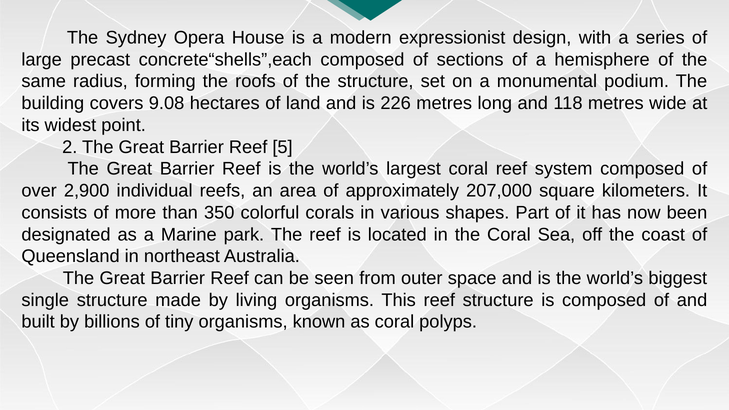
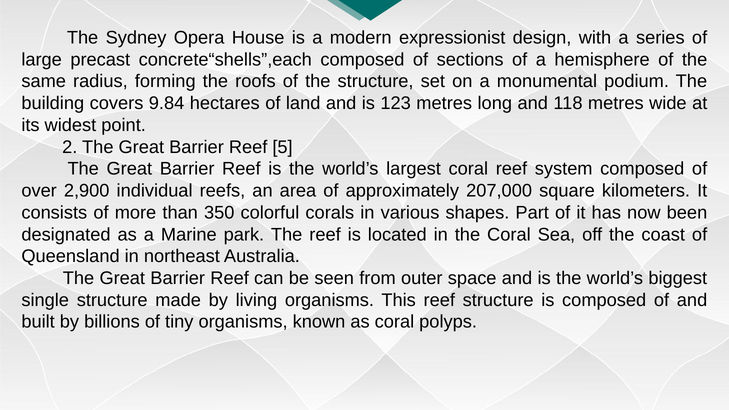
9.08: 9.08 -> 9.84
226: 226 -> 123
